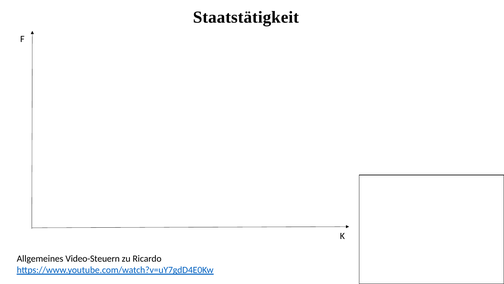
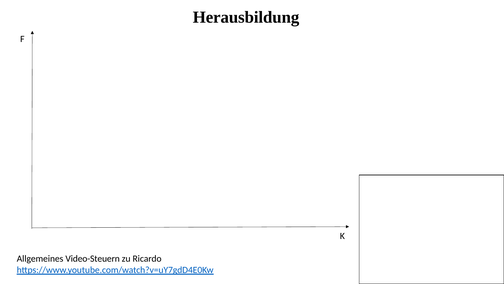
Staatstätigkeit: Staatstätigkeit -> Herausbildung
